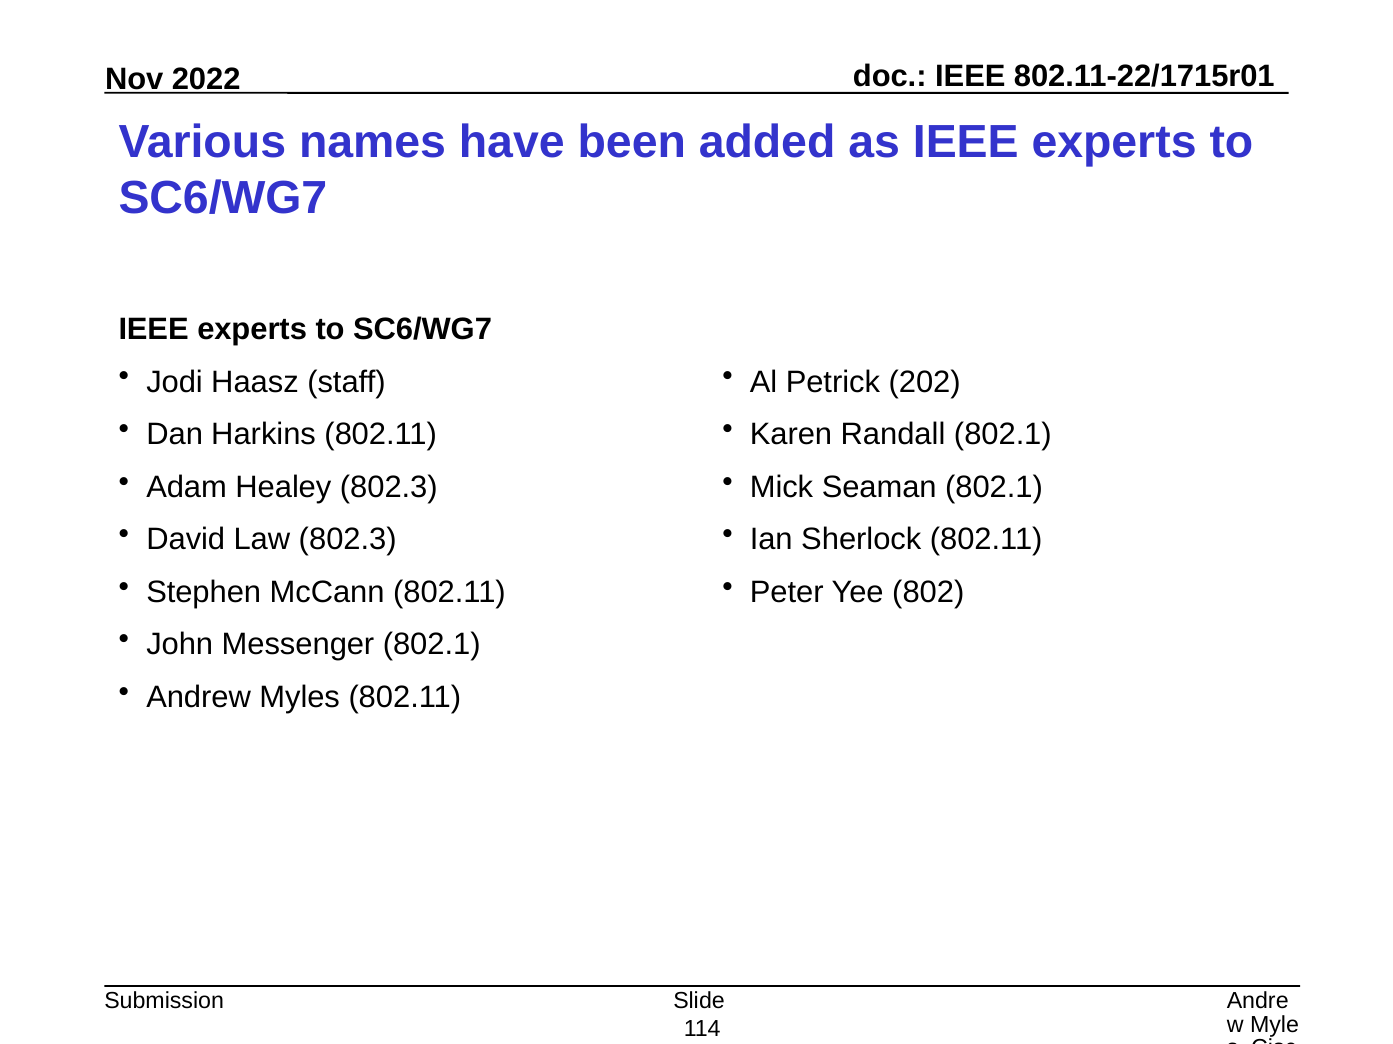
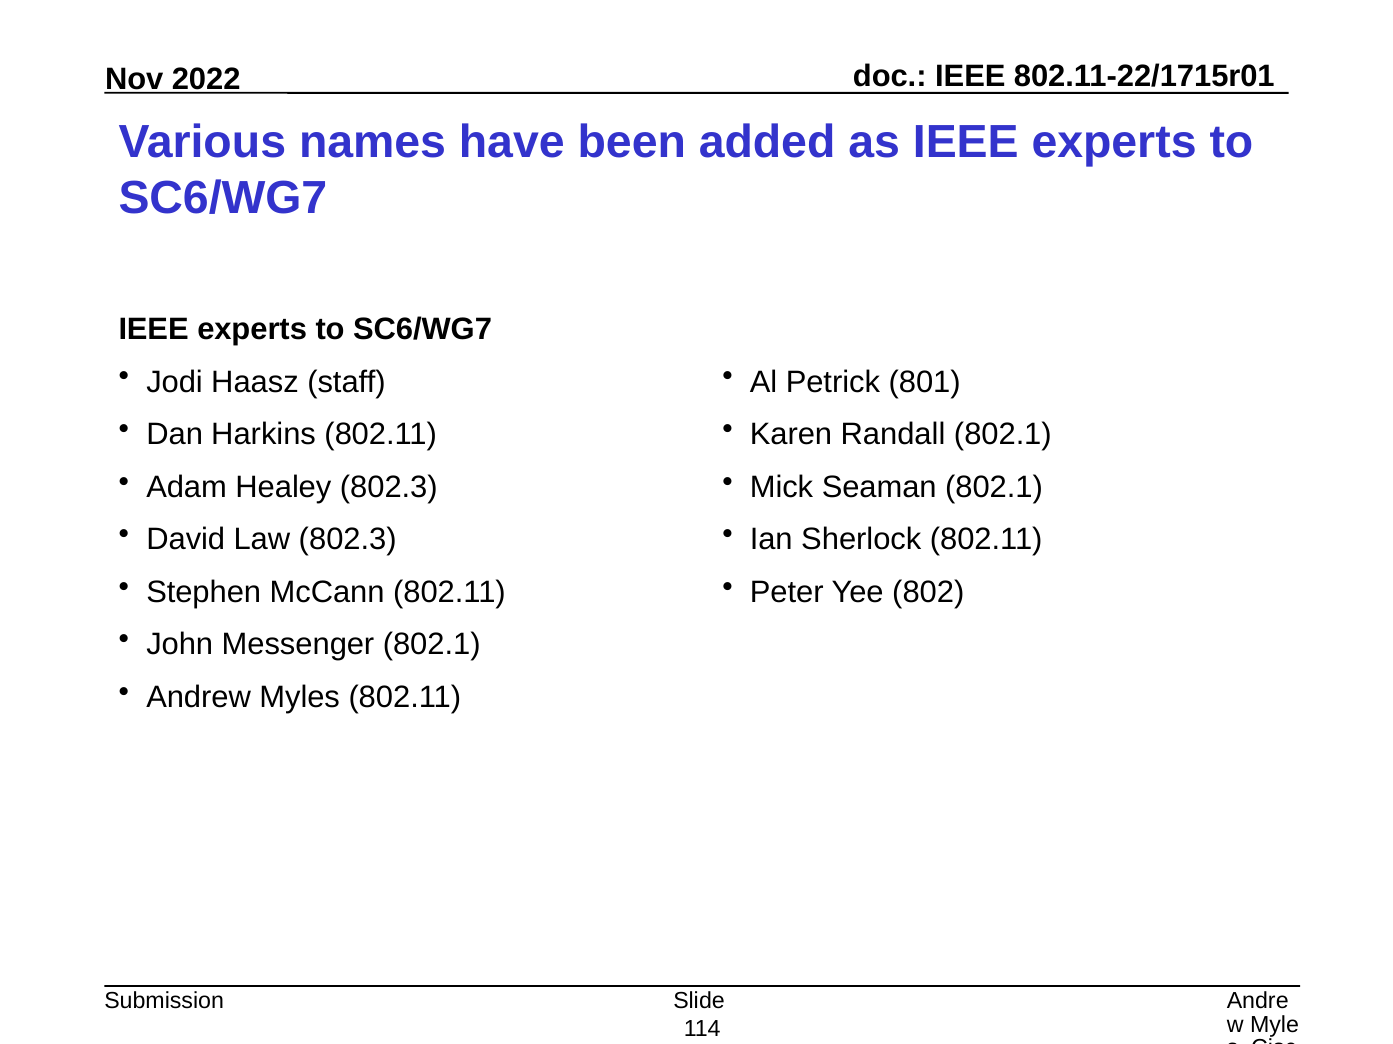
202: 202 -> 801
